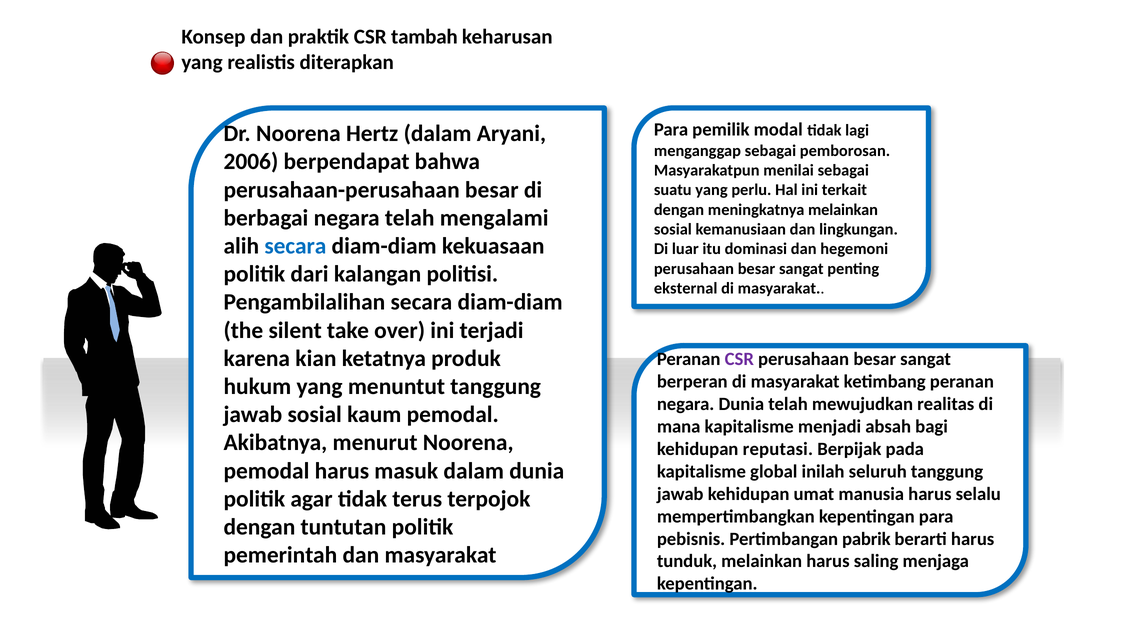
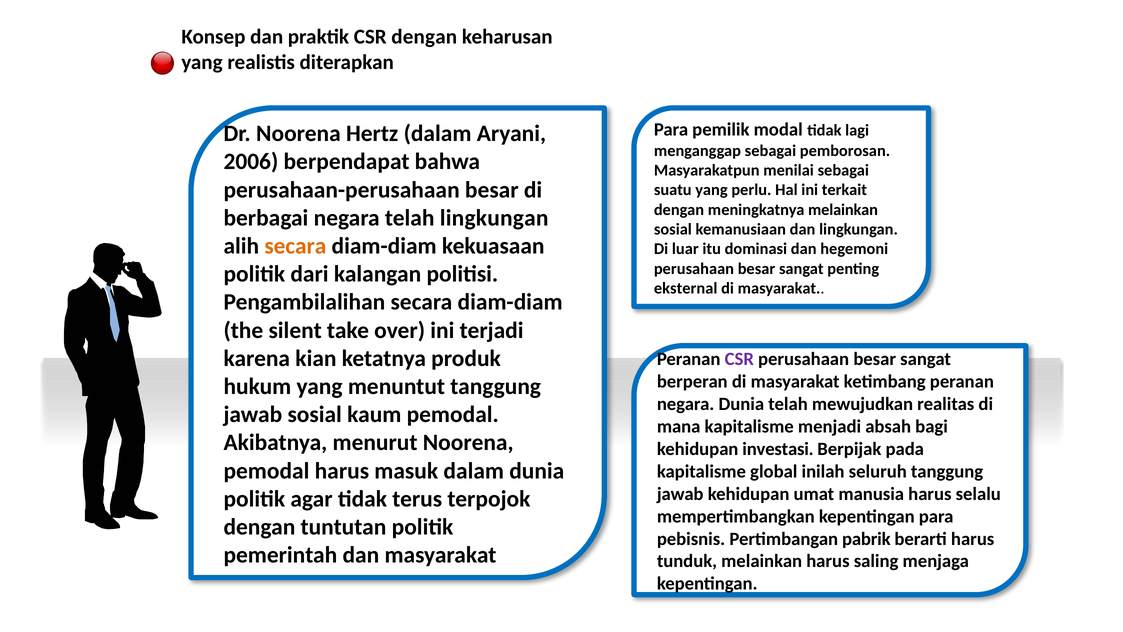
CSR tambah: tambah -> dengan
telah mengalami: mengalami -> lingkungan
secara at (295, 246) colour: blue -> orange
reputasi: reputasi -> investasi
